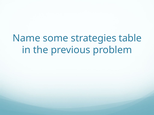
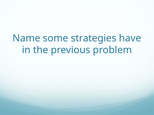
table: table -> have
